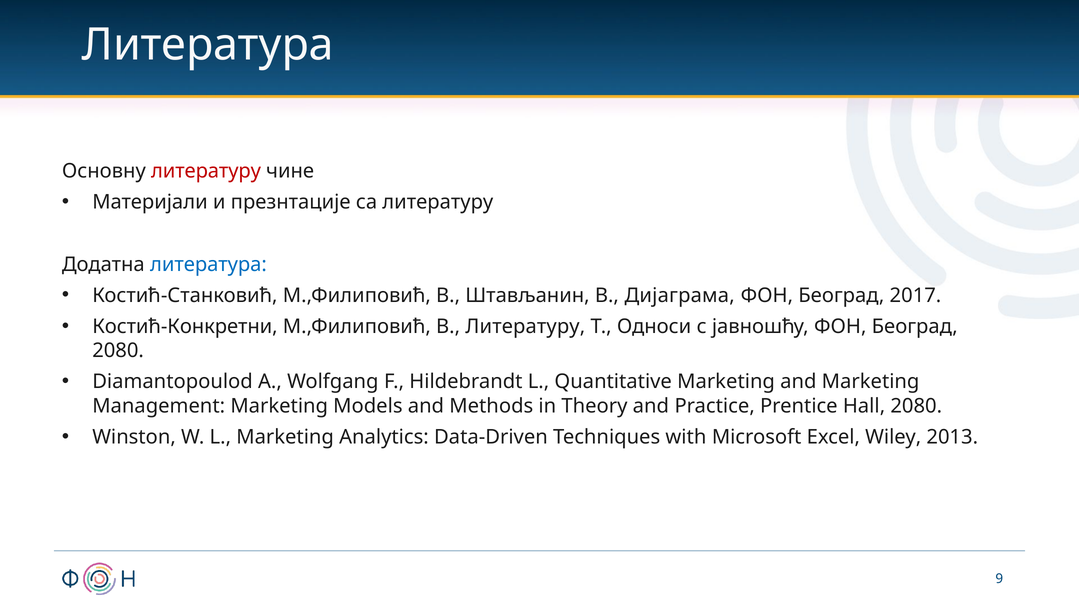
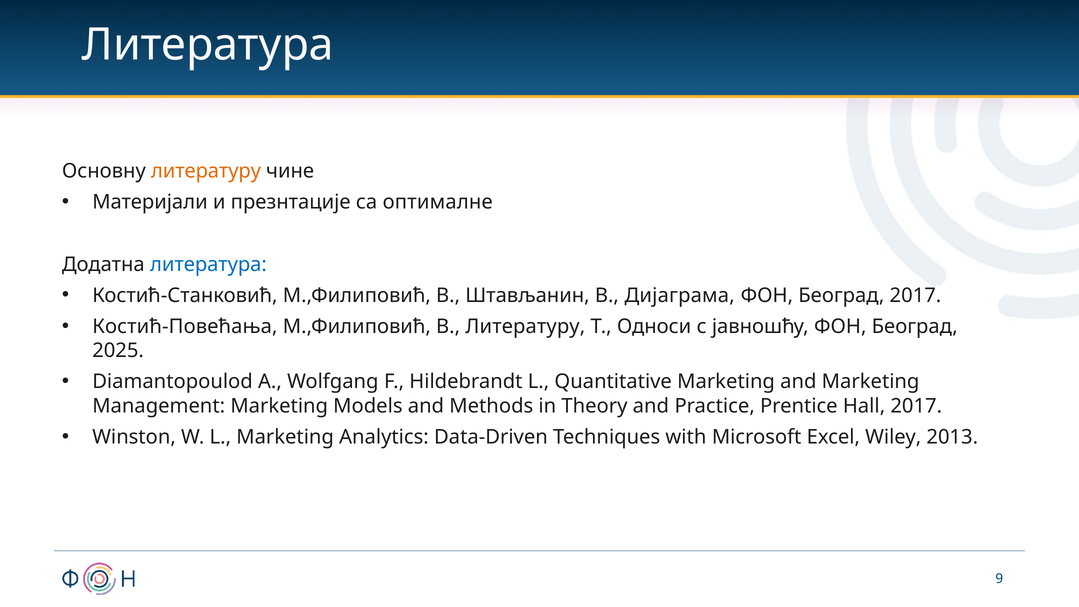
литературу at (206, 171) colour: red -> orange
са литературу: литературу -> оптималне
Костић-Конкретни: Костић-Конкретни -> Костић-Повећања
2080 at (118, 351): 2080 -> 2025
Hall 2080: 2080 -> 2017
